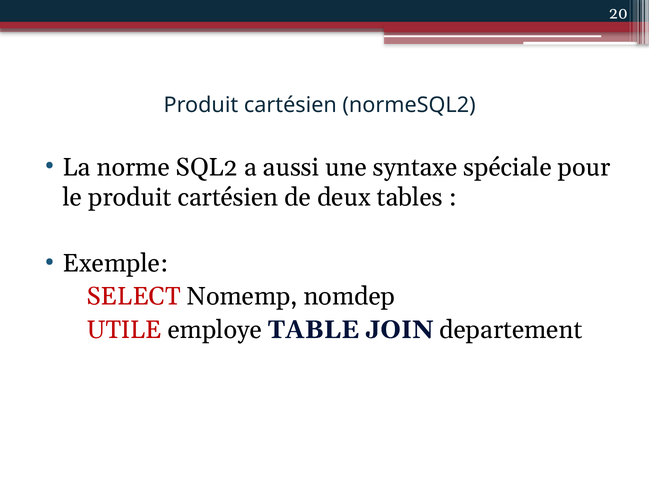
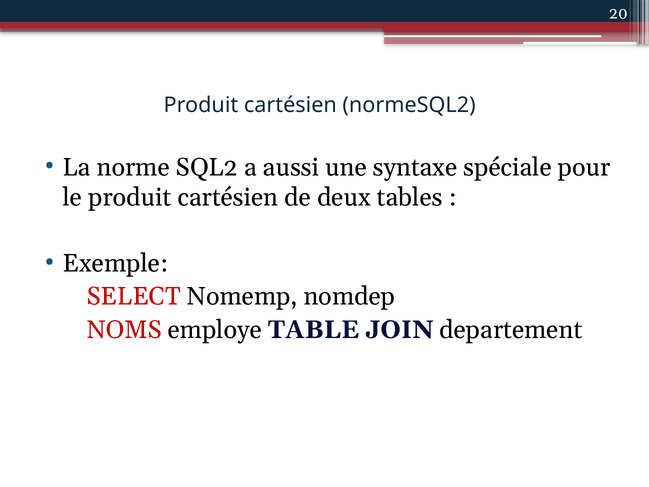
UTILE: UTILE -> NOMS
